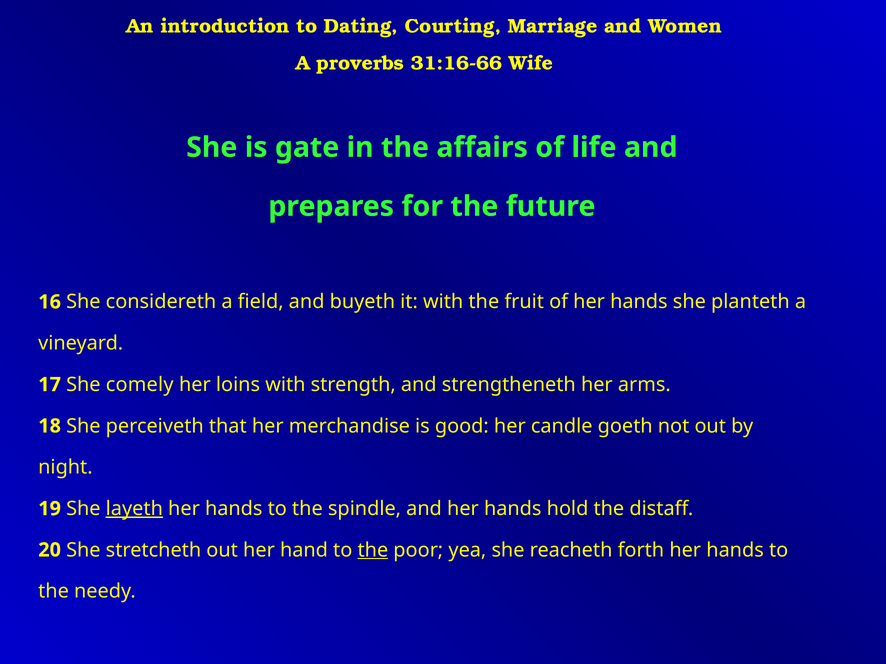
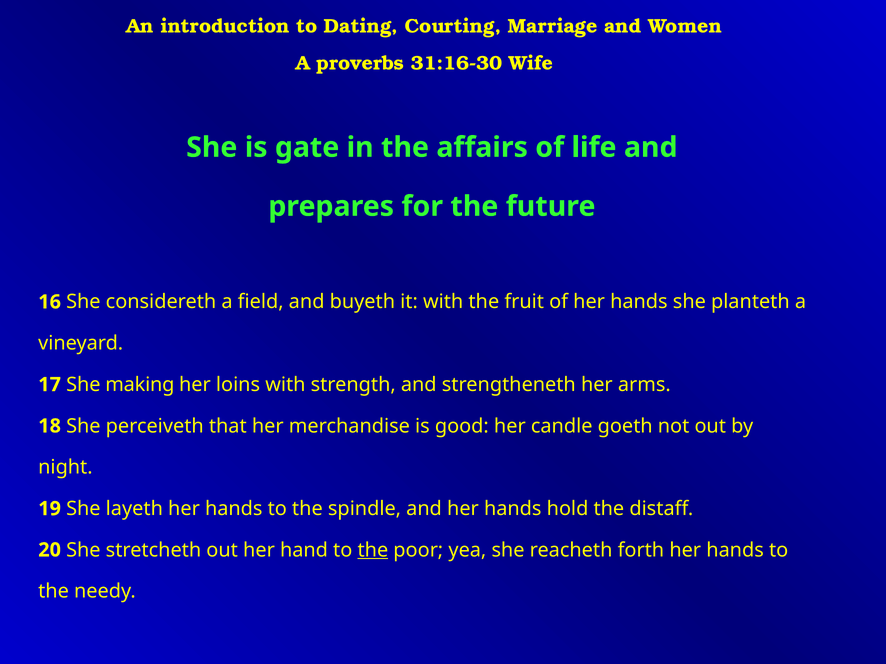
31:16-66: 31:16-66 -> 31:16-30
comely: comely -> making
layeth underline: present -> none
